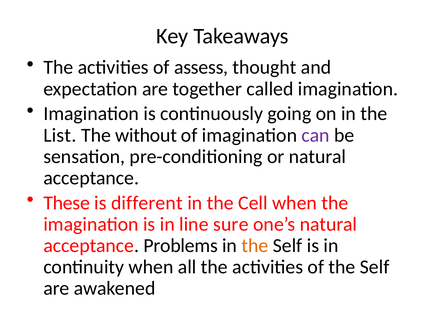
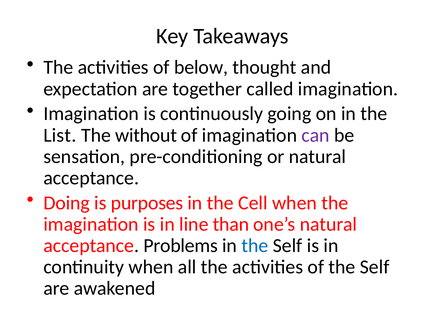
assess: assess -> below
These: These -> Doing
different: different -> purposes
sure: sure -> than
the at (255, 245) colour: orange -> blue
